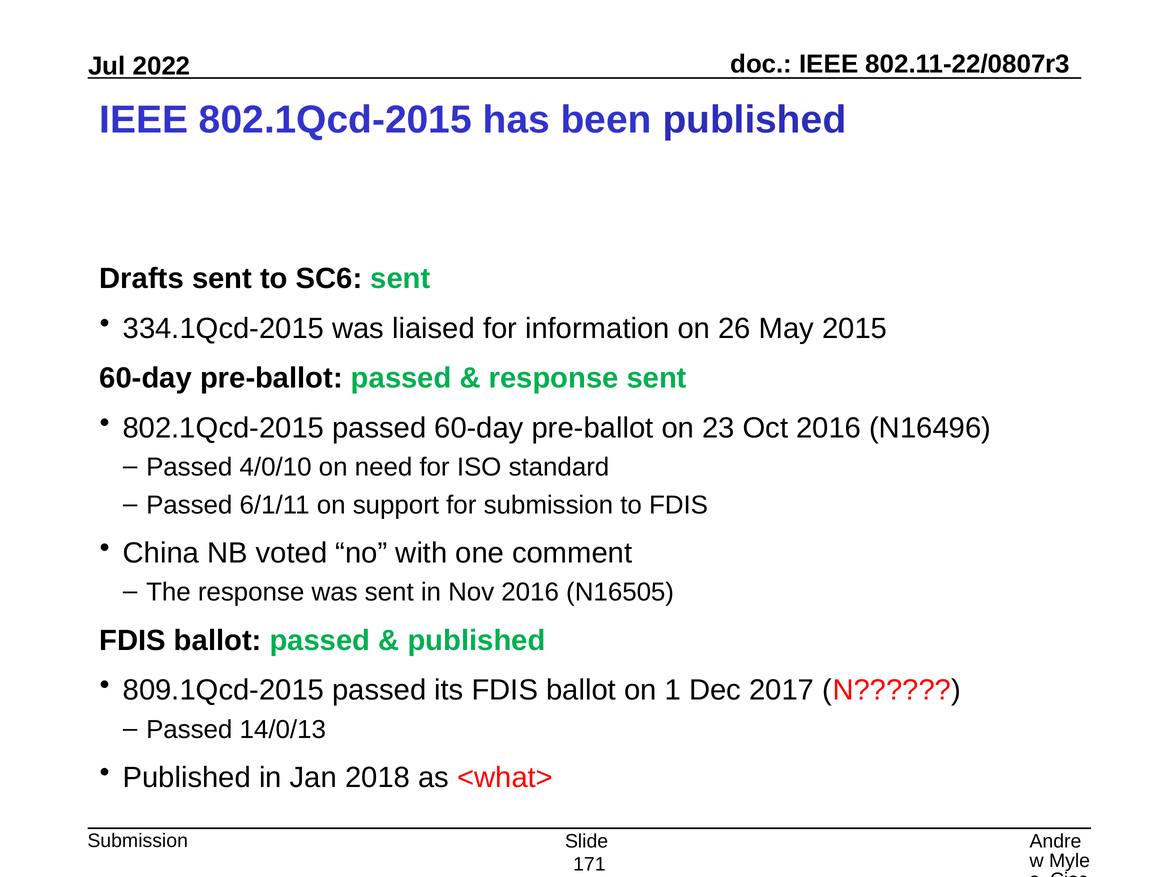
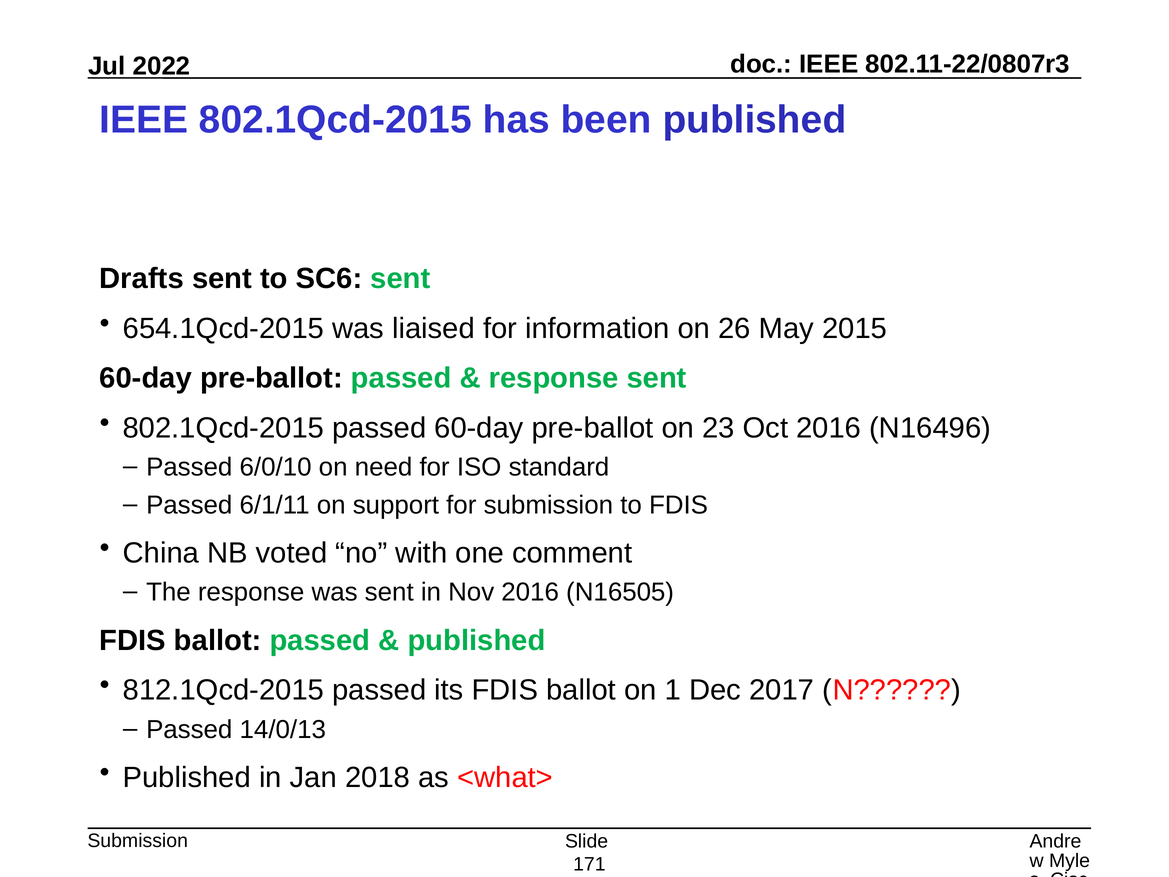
334.1Qcd-2015: 334.1Qcd-2015 -> 654.1Qcd-2015
4/0/10: 4/0/10 -> 6/0/10
809.1Qcd-2015: 809.1Qcd-2015 -> 812.1Qcd-2015
